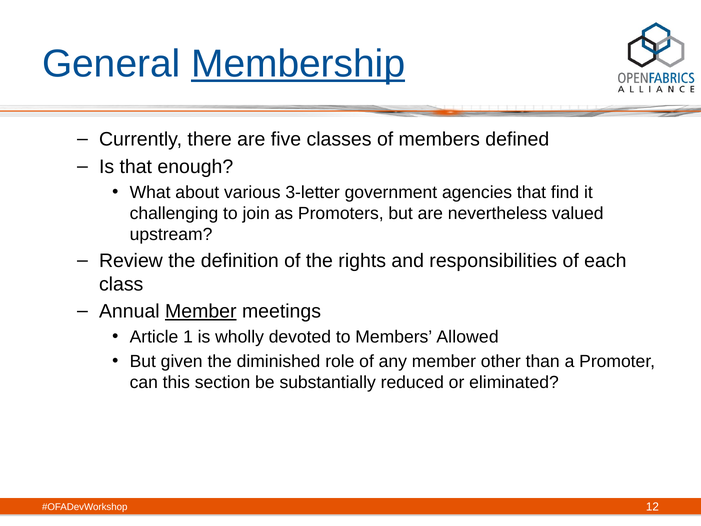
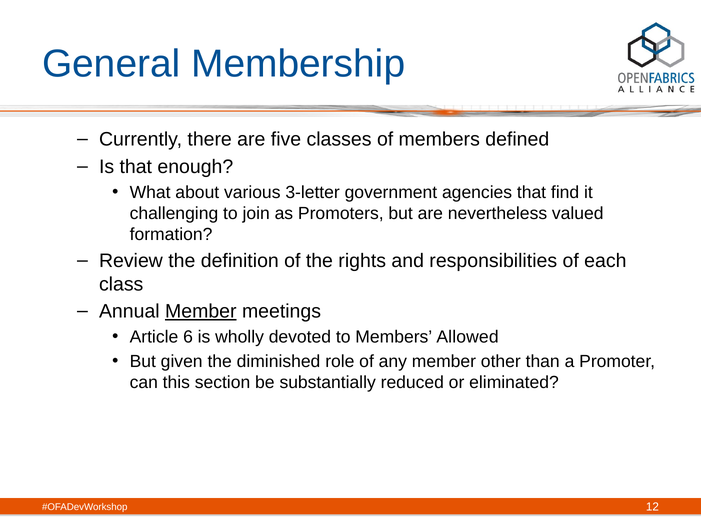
Membership underline: present -> none
upstream: upstream -> formation
1: 1 -> 6
